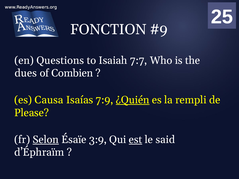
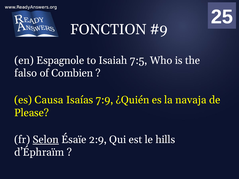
Questions: Questions -> Espagnole
7:7: 7:7 -> 7:5
dues: dues -> falso
¿Quién underline: present -> none
rempli: rempli -> navaja
3:9: 3:9 -> 2:9
est underline: present -> none
said: said -> hills
